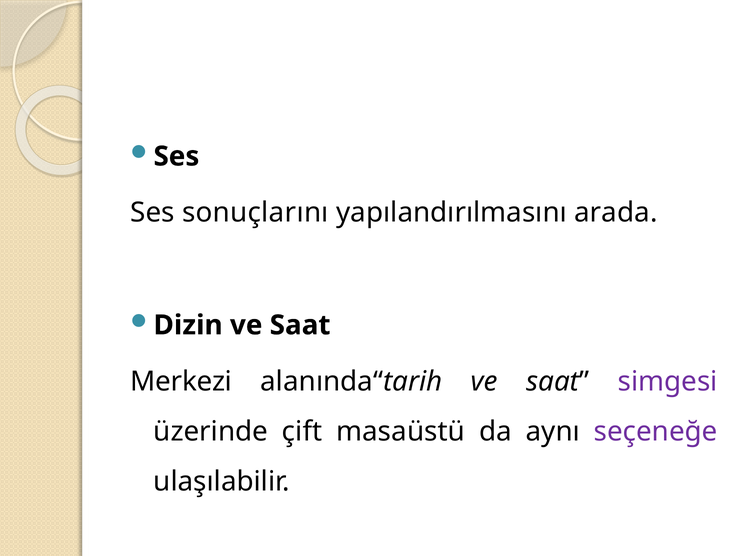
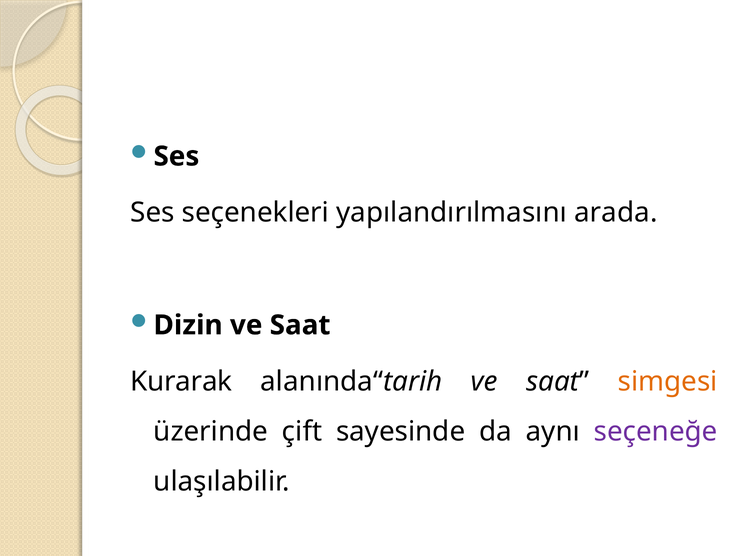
sonuçlarını: sonuçlarını -> seçenekleri
Merkezi: Merkezi -> Kurarak
simgesi colour: purple -> orange
masaüstü: masaüstü -> sayesinde
